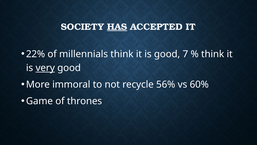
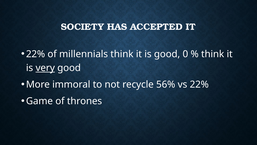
HAS underline: present -> none
7: 7 -> 0
vs 60%: 60% -> 22%
